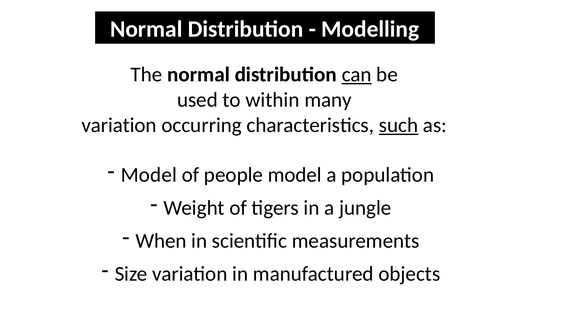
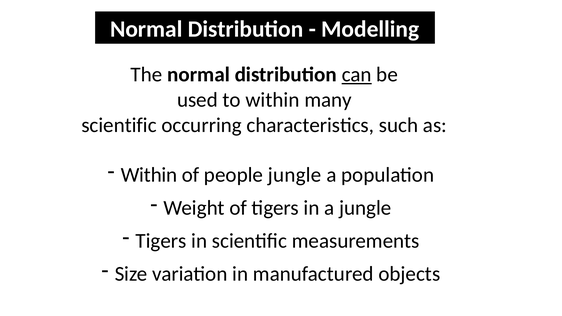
variation at (119, 125): variation -> scientific
such underline: present -> none
Model at (149, 175): Model -> Within
people model: model -> jungle
When at (161, 241): When -> Tigers
